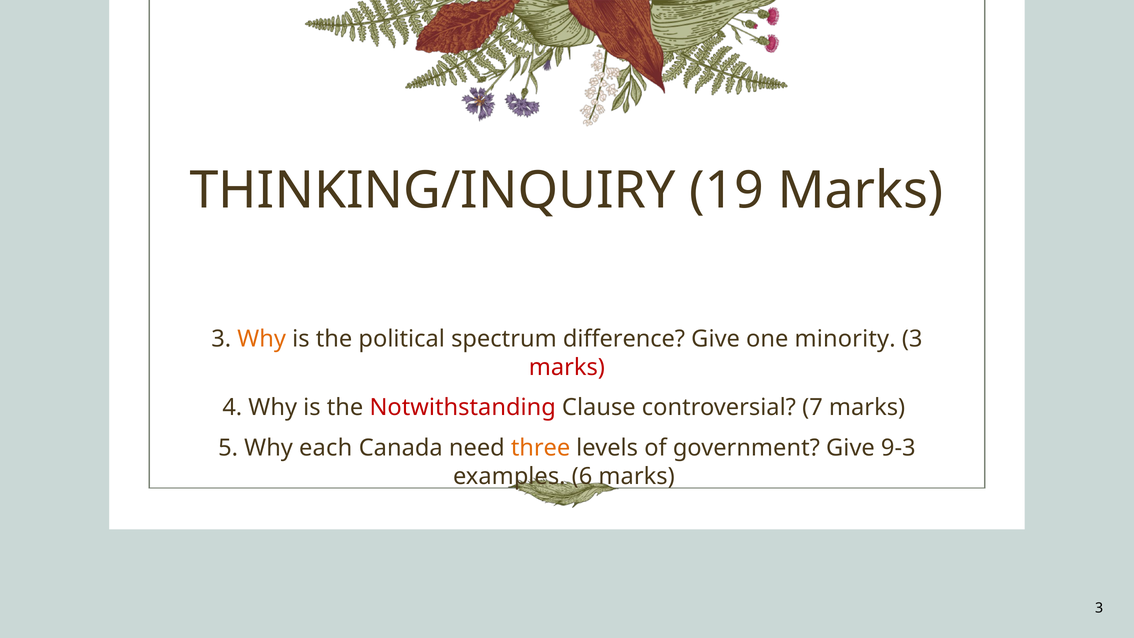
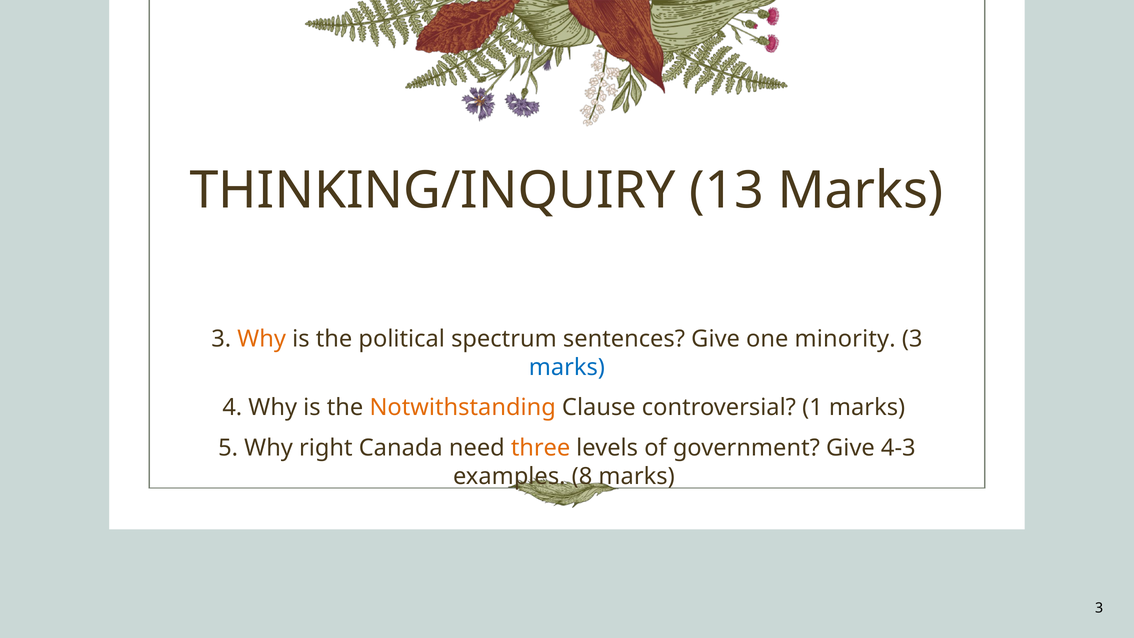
19: 19 -> 13
difference: difference -> sentences
marks at (567, 367) colour: red -> blue
Notwithstanding colour: red -> orange
7: 7 -> 1
each: each -> right
9-3: 9-3 -> 4-3
6: 6 -> 8
